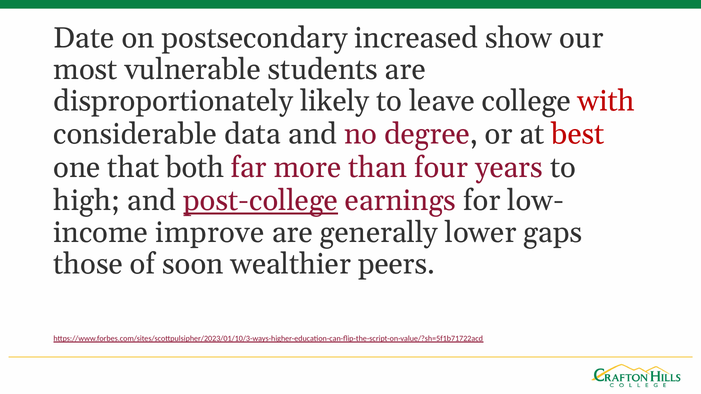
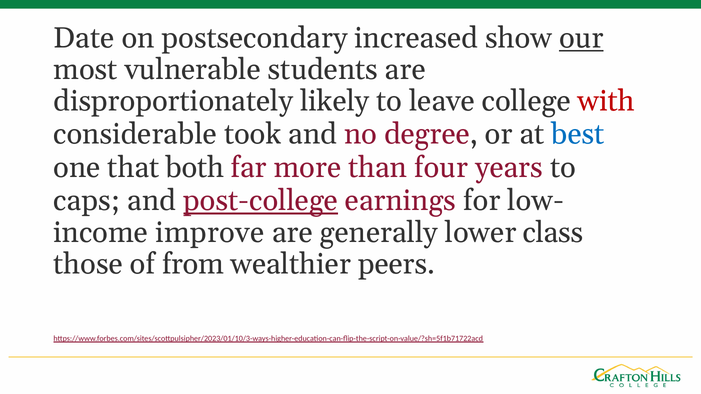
our underline: none -> present
data: data -> took
best colour: red -> blue
high: high -> caps
gaps: gaps -> class
soon: soon -> from
